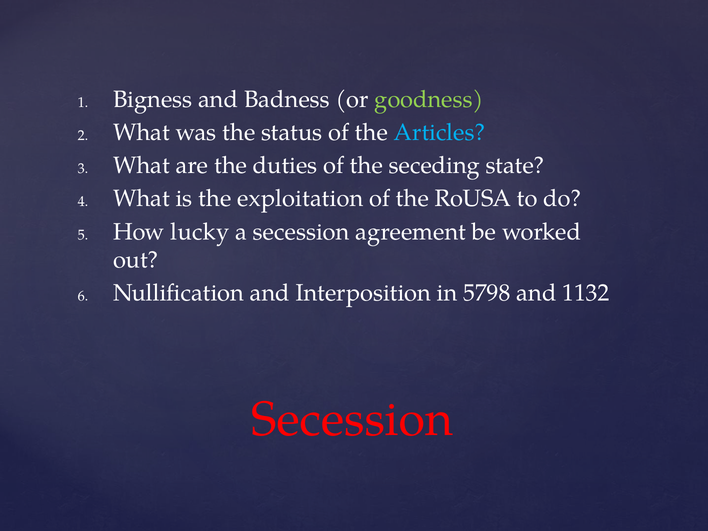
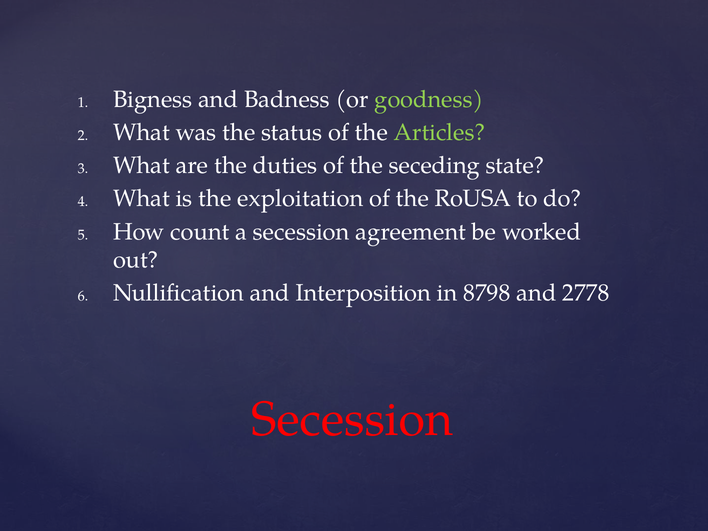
Articles colour: light blue -> light green
lucky: lucky -> count
5798: 5798 -> 8798
1132: 1132 -> 2778
